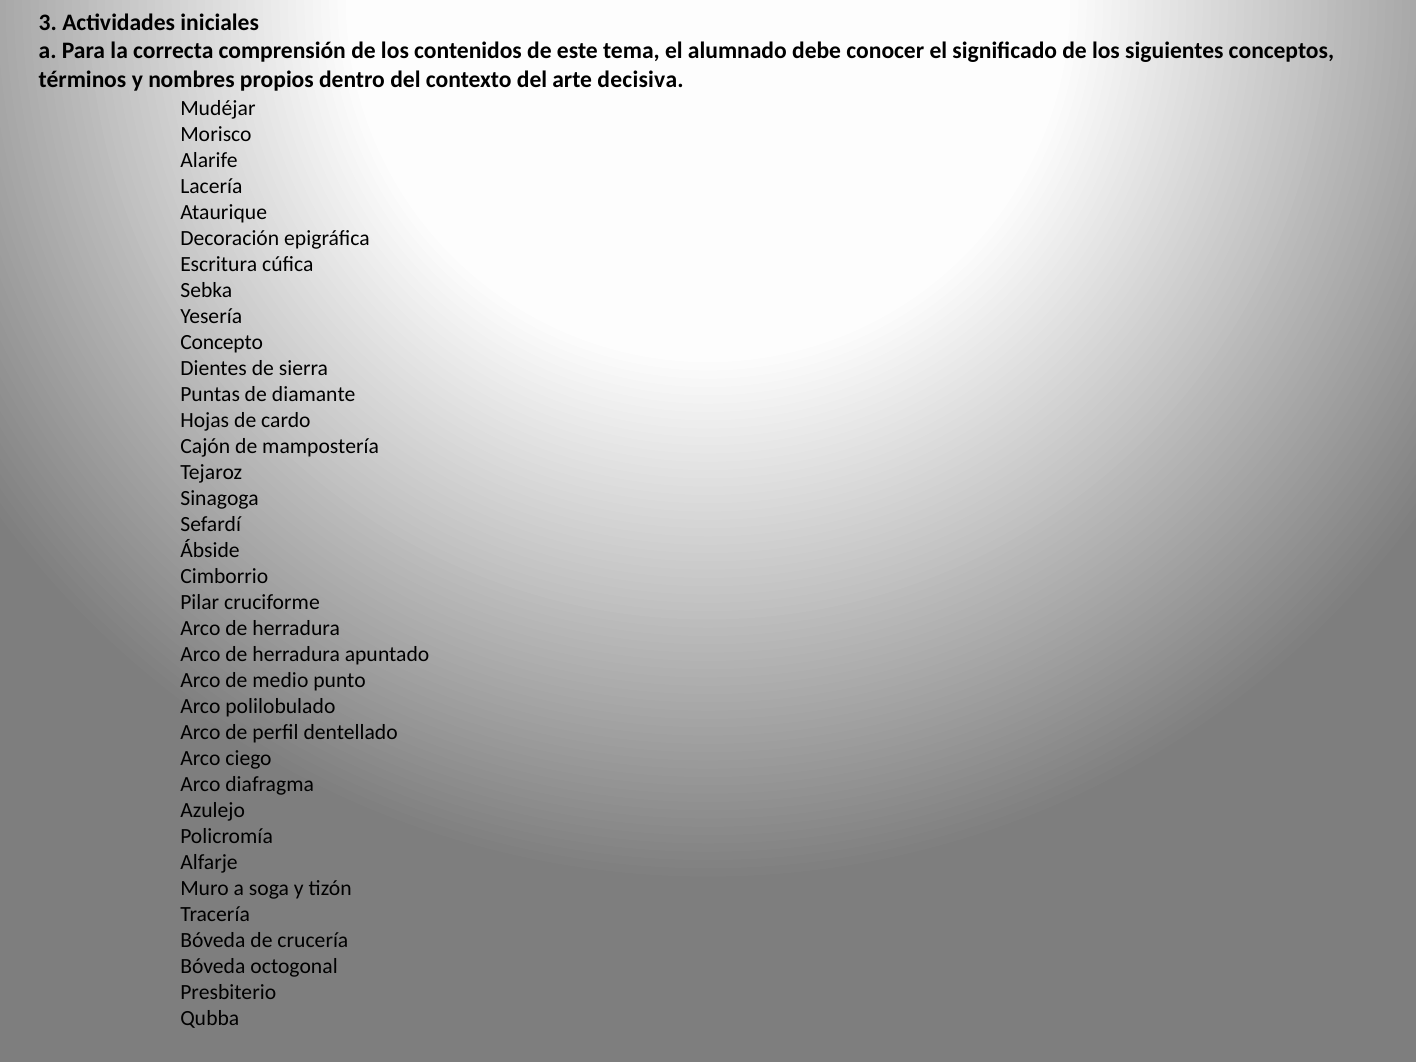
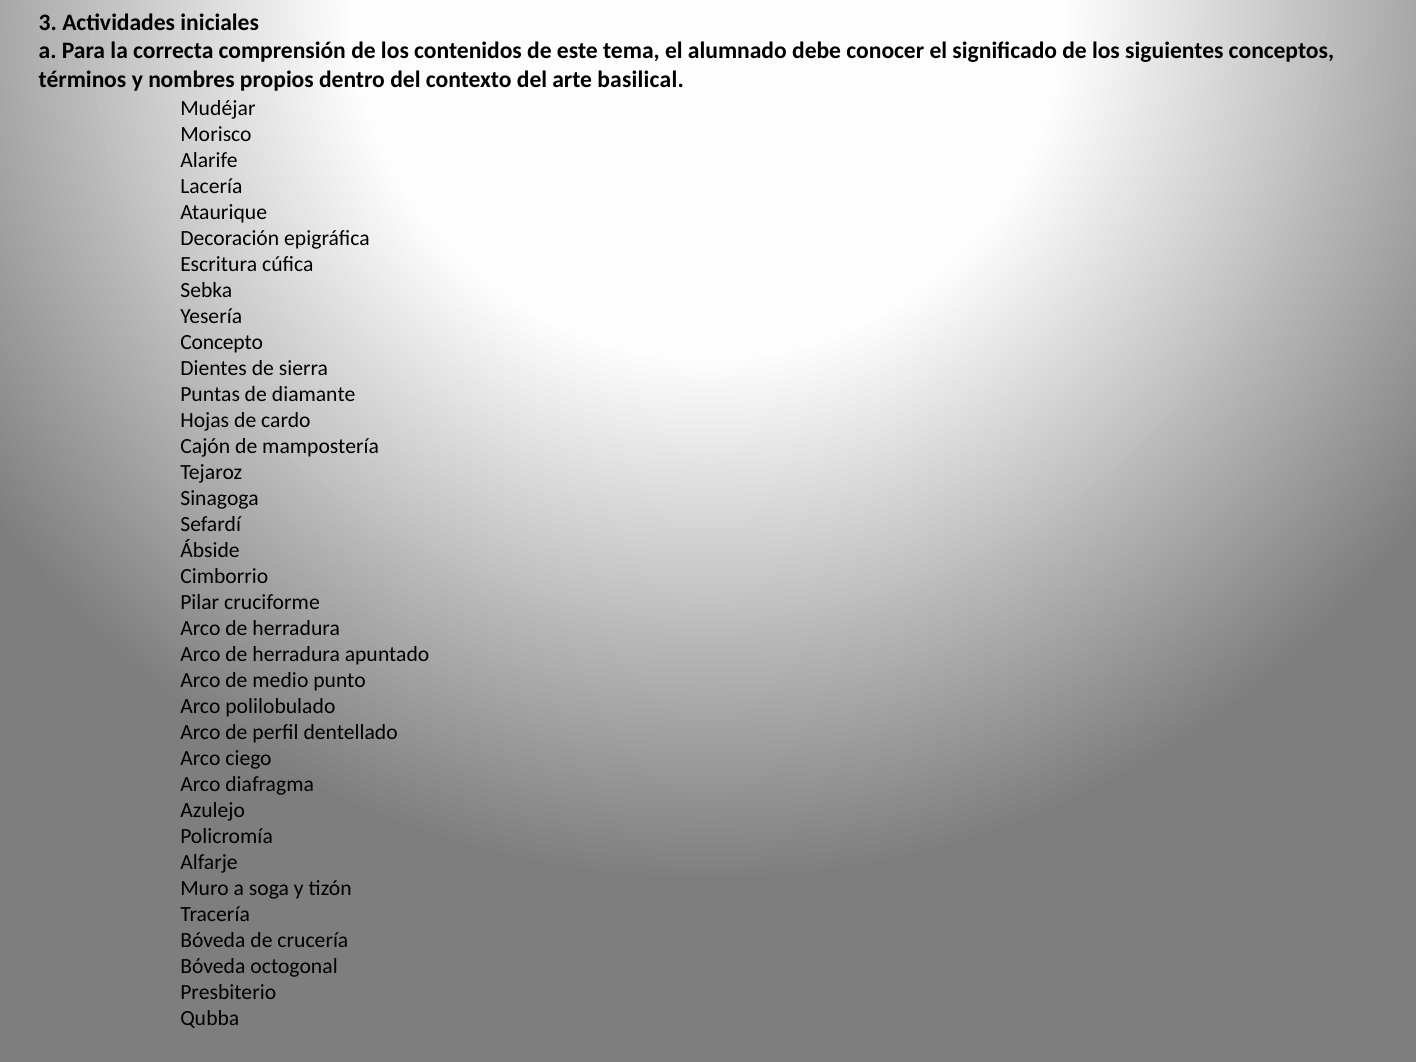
decisiva: decisiva -> basilical
